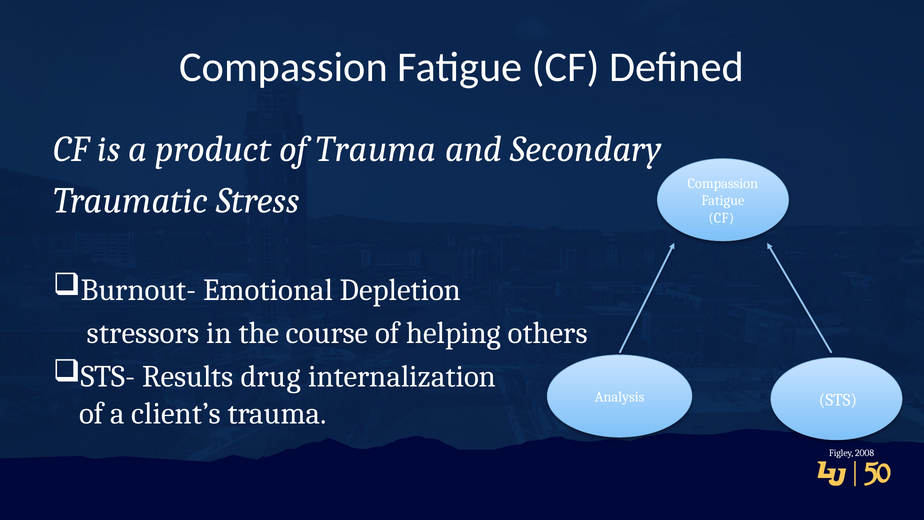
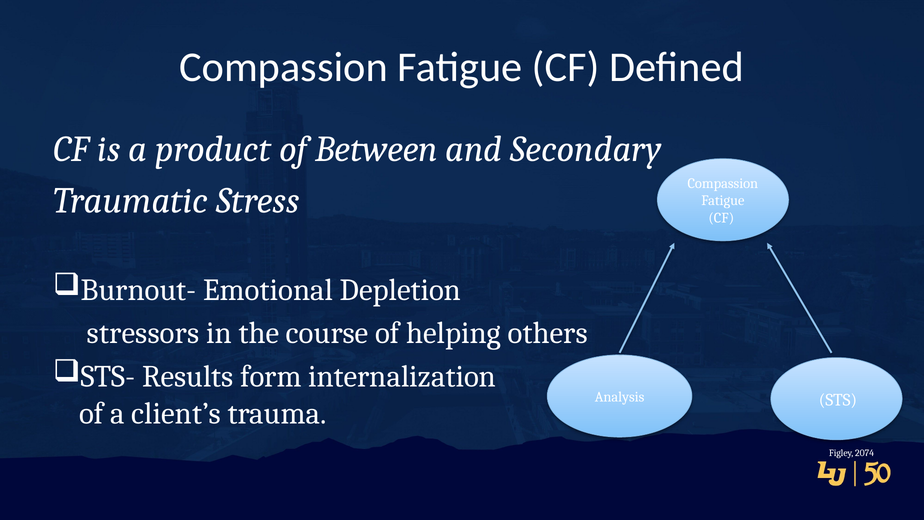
of Trauma: Trauma -> Between
drug: drug -> form
2008: 2008 -> 2074
